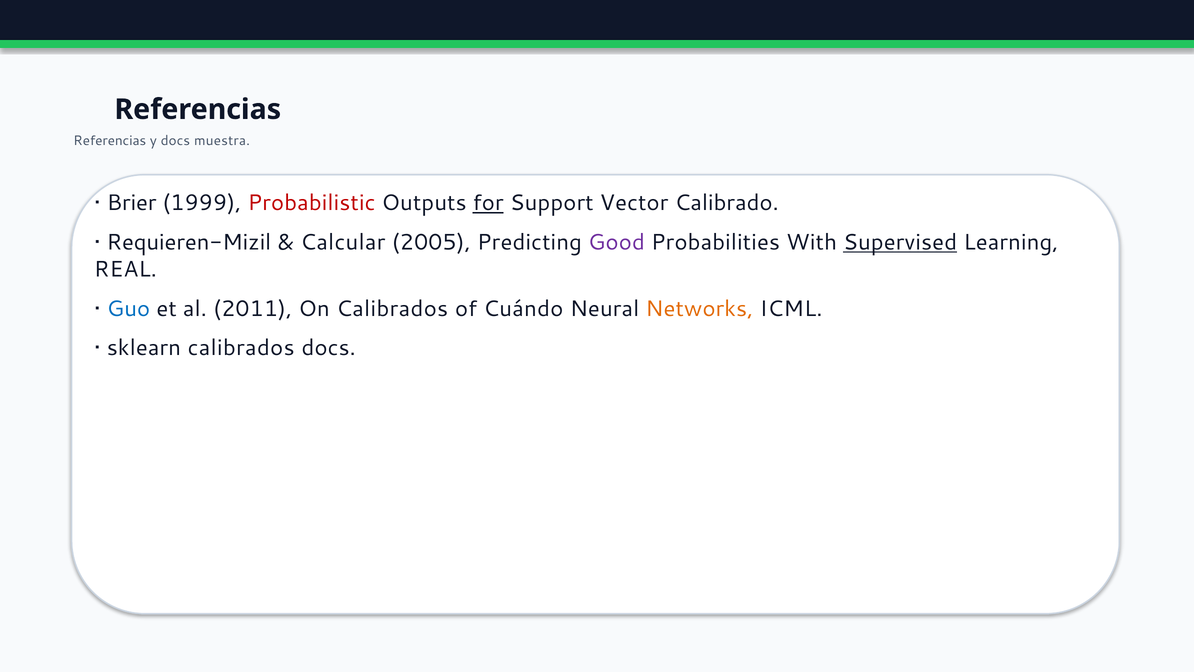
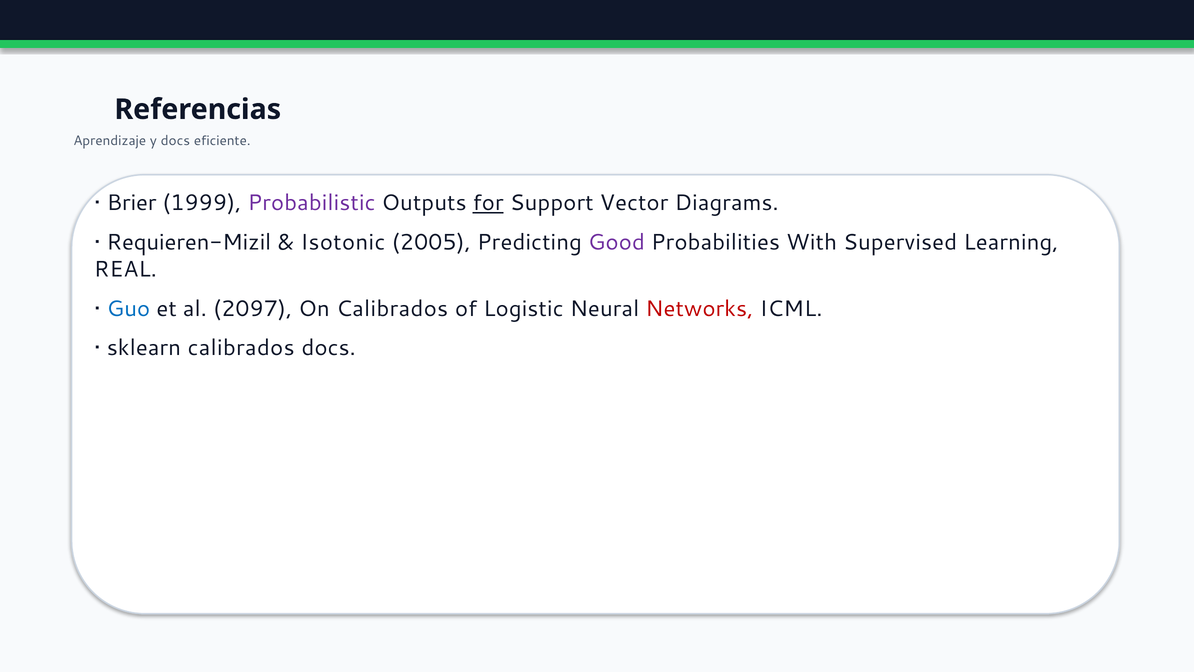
Referencias at (110, 141): Referencias -> Aprendizaje
muestra: muestra -> eficiente
Probabilistic colour: red -> purple
Calibrado: Calibrado -> Diagrams
Calcular: Calcular -> Isotonic
Supervised underline: present -> none
2011: 2011 -> 2097
Cuándo: Cuándo -> Logistic
Networks colour: orange -> red
